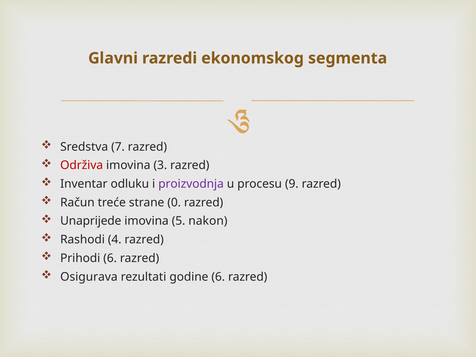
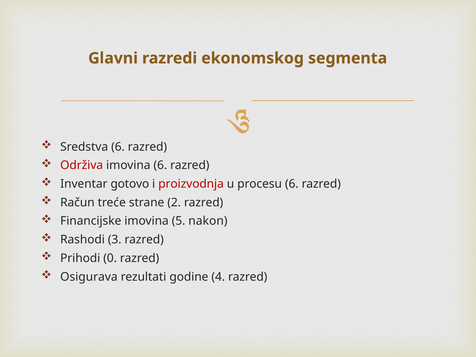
Sredstva 7: 7 -> 6
imovina 3: 3 -> 6
odluku: odluku -> gotovo
proizvodnja colour: purple -> red
procesu 9: 9 -> 6
0: 0 -> 2
Unaprijede: Unaprijede -> Financijske
4: 4 -> 3
Prihodi 6: 6 -> 0
godine 6: 6 -> 4
